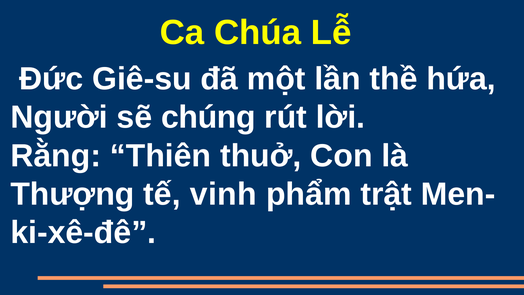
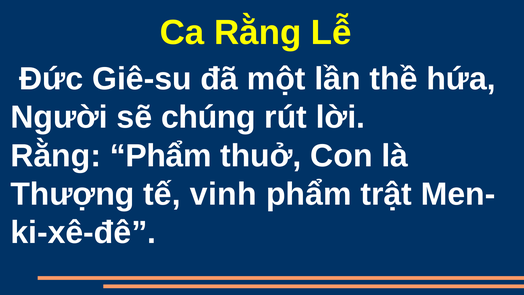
Ca Chúa: Chúa -> Rằng
Rằng Thiên: Thiên -> Phẩm
